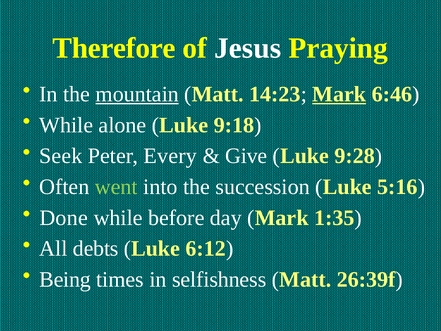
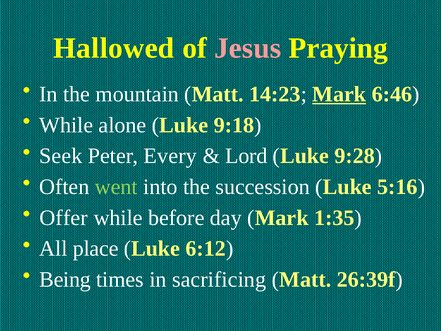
Therefore: Therefore -> Hallowed
Jesus colour: white -> pink
mountain underline: present -> none
Give: Give -> Lord
Done: Done -> Offer
debts: debts -> place
selfishness: selfishness -> sacrificing
